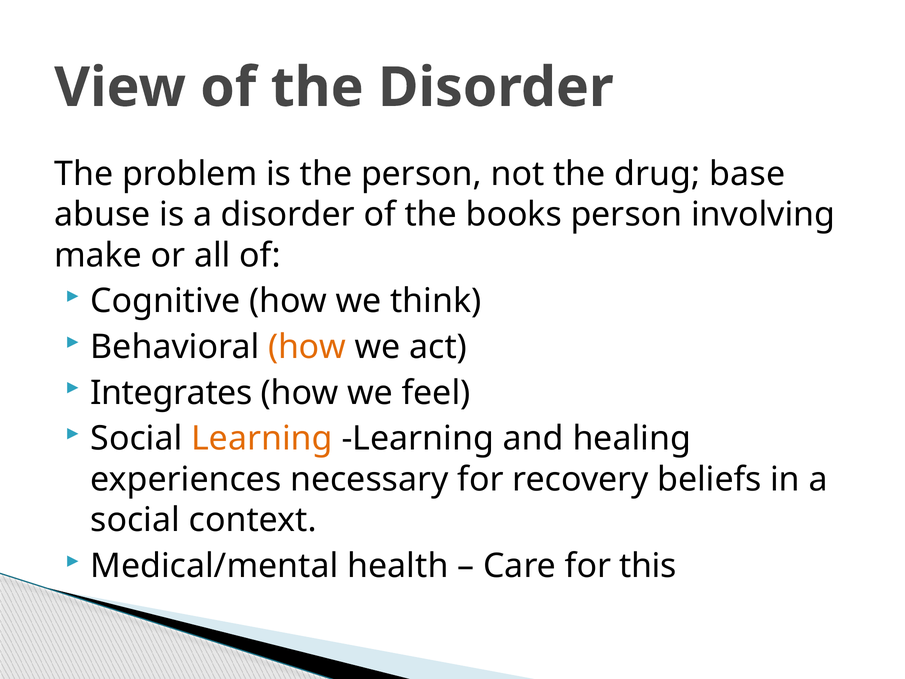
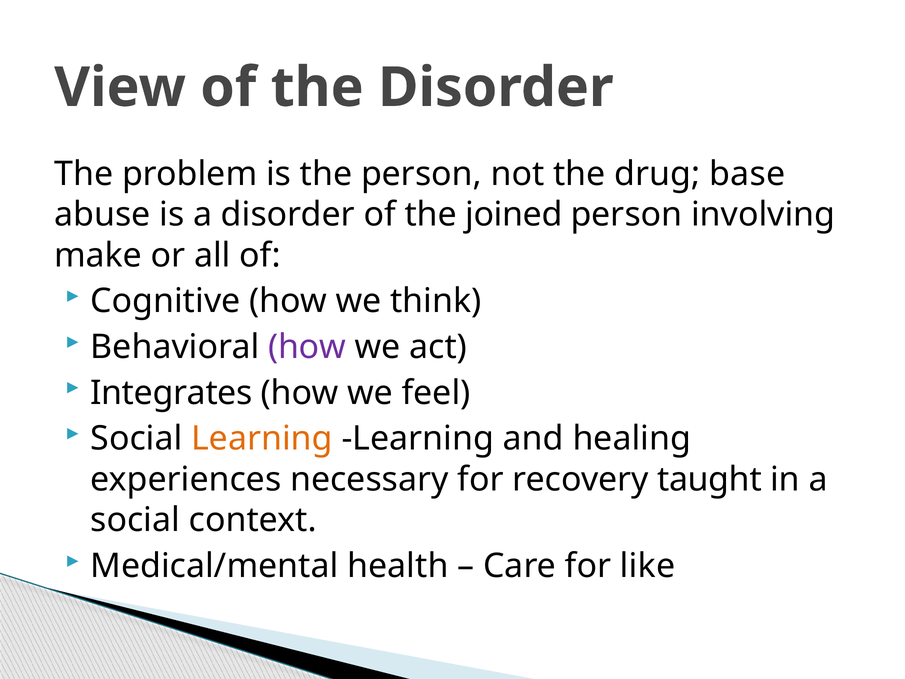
books: books -> joined
how at (307, 347) colour: orange -> purple
beliefs: beliefs -> taught
this: this -> like
